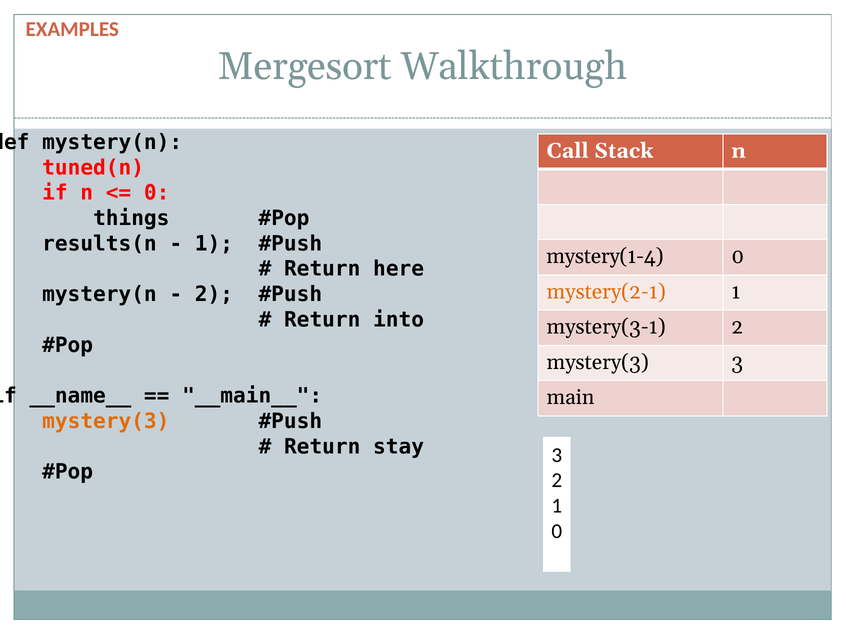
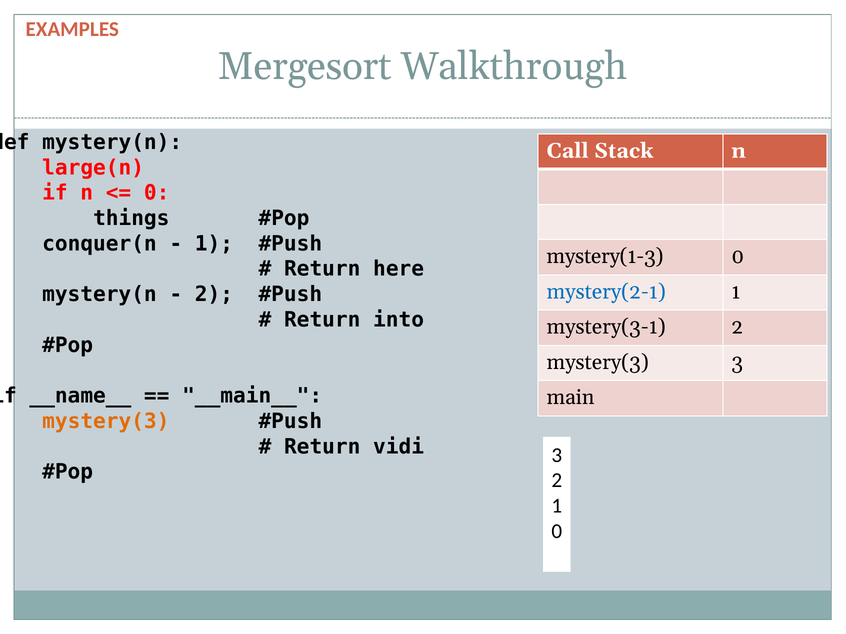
tuned(n: tuned(n -> large(n
results(n: results(n -> conquer(n
mystery(1-4: mystery(1-4 -> mystery(1-3
mystery(2-1 colour: orange -> blue
stay: stay -> vidi
